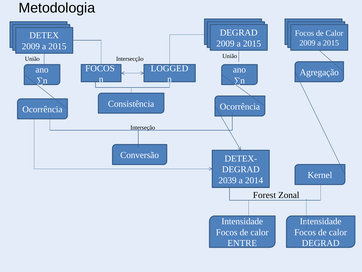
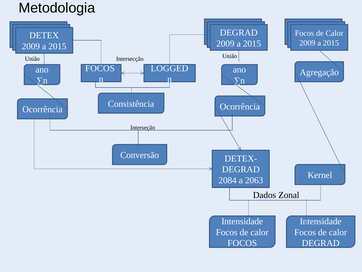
2039: 2039 -> 2084
2014: 2014 -> 2063
Forest: Forest -> Dados
ENTRE at (242, 243): ENTRE -> FOCOS
